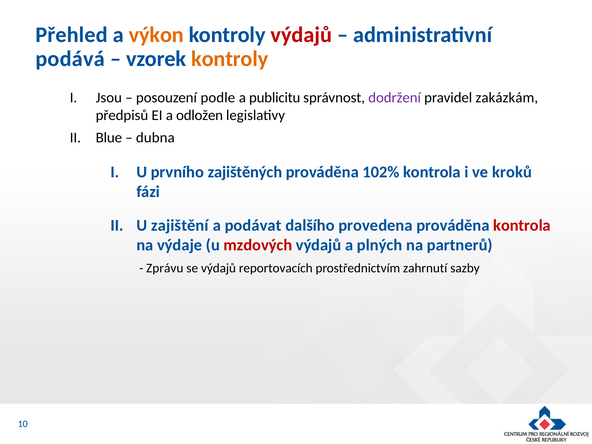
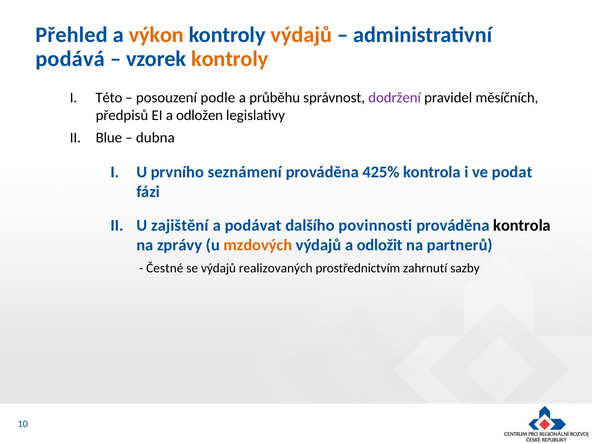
výdajů at (301, 35) colour: red -> orange
Jsou: Jsou -> Této
publicitu: publicitu -> průběhu
zakázkám: zakázkám -> měsíčních
zajištěných: zajištěných -> seznámení
102%: 102% -> 425%
kroků: kroků -> podat
provedena: provedena -> povinnosti
kontrola at (522, 225) colour: red -> black
výdaje: výdaje -> zprávy
mzdových colour: red -> orange
plných: plných -> odložit
Zprávu: Zprávu -> Čestné
reportovacích: reportovacích -> realizovaných
